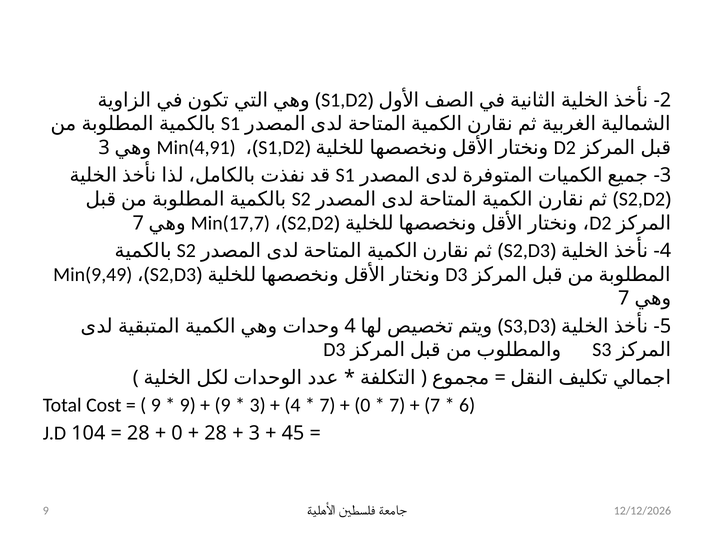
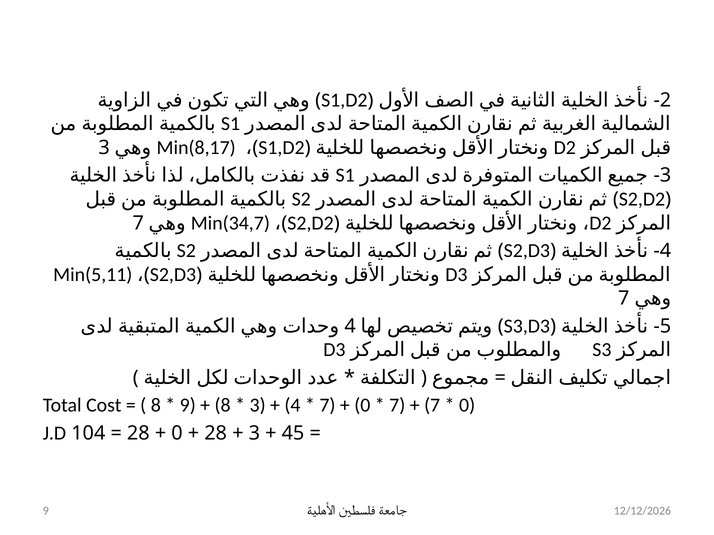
Min(4,91: Min(4,91 -> Min(8,17
Min(17,7: Min(17,7 -> Min(34,7
Min(9,49: Min(9,49 -> Min(5,11
9 at (156, 406): 9 -> 8
9 at (223, 406): 9 -> 8
6 at (467, 406): 6 -> 0
